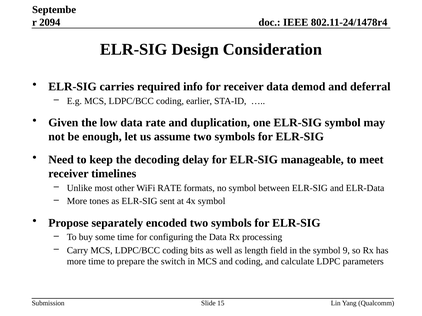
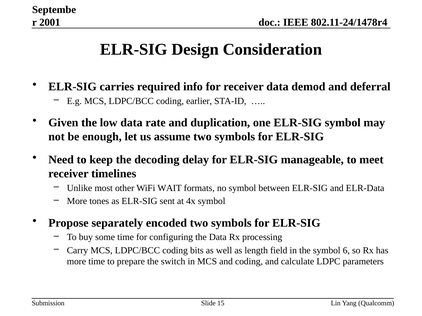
2094: 2094 -> 2001
WiFi RATE: RATE -> WAIT
9: 9 -> 6
